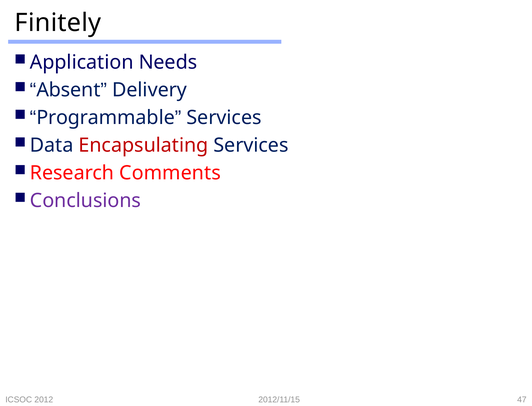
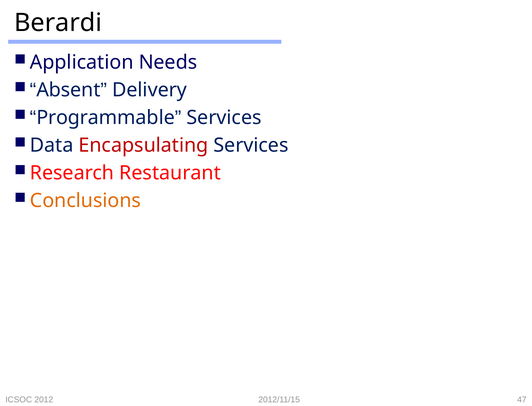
Finitely: Finitely -> Berardi
Comments: Comments -> Restaurant
Conclusions colour: purple -> orange
